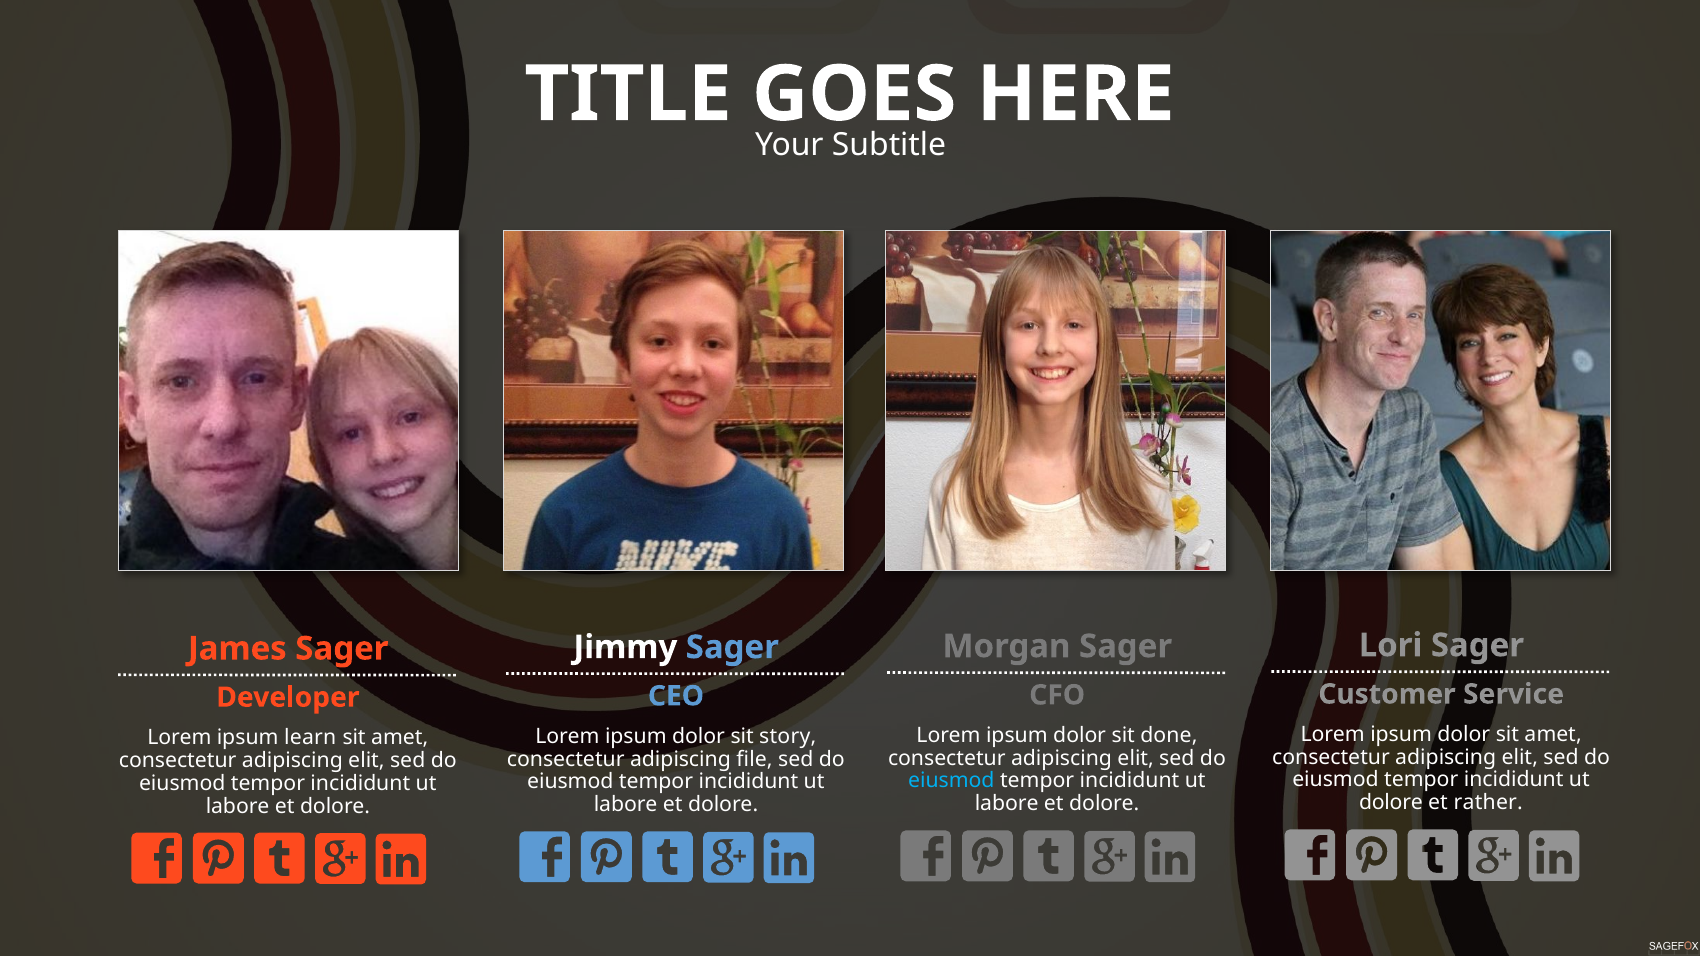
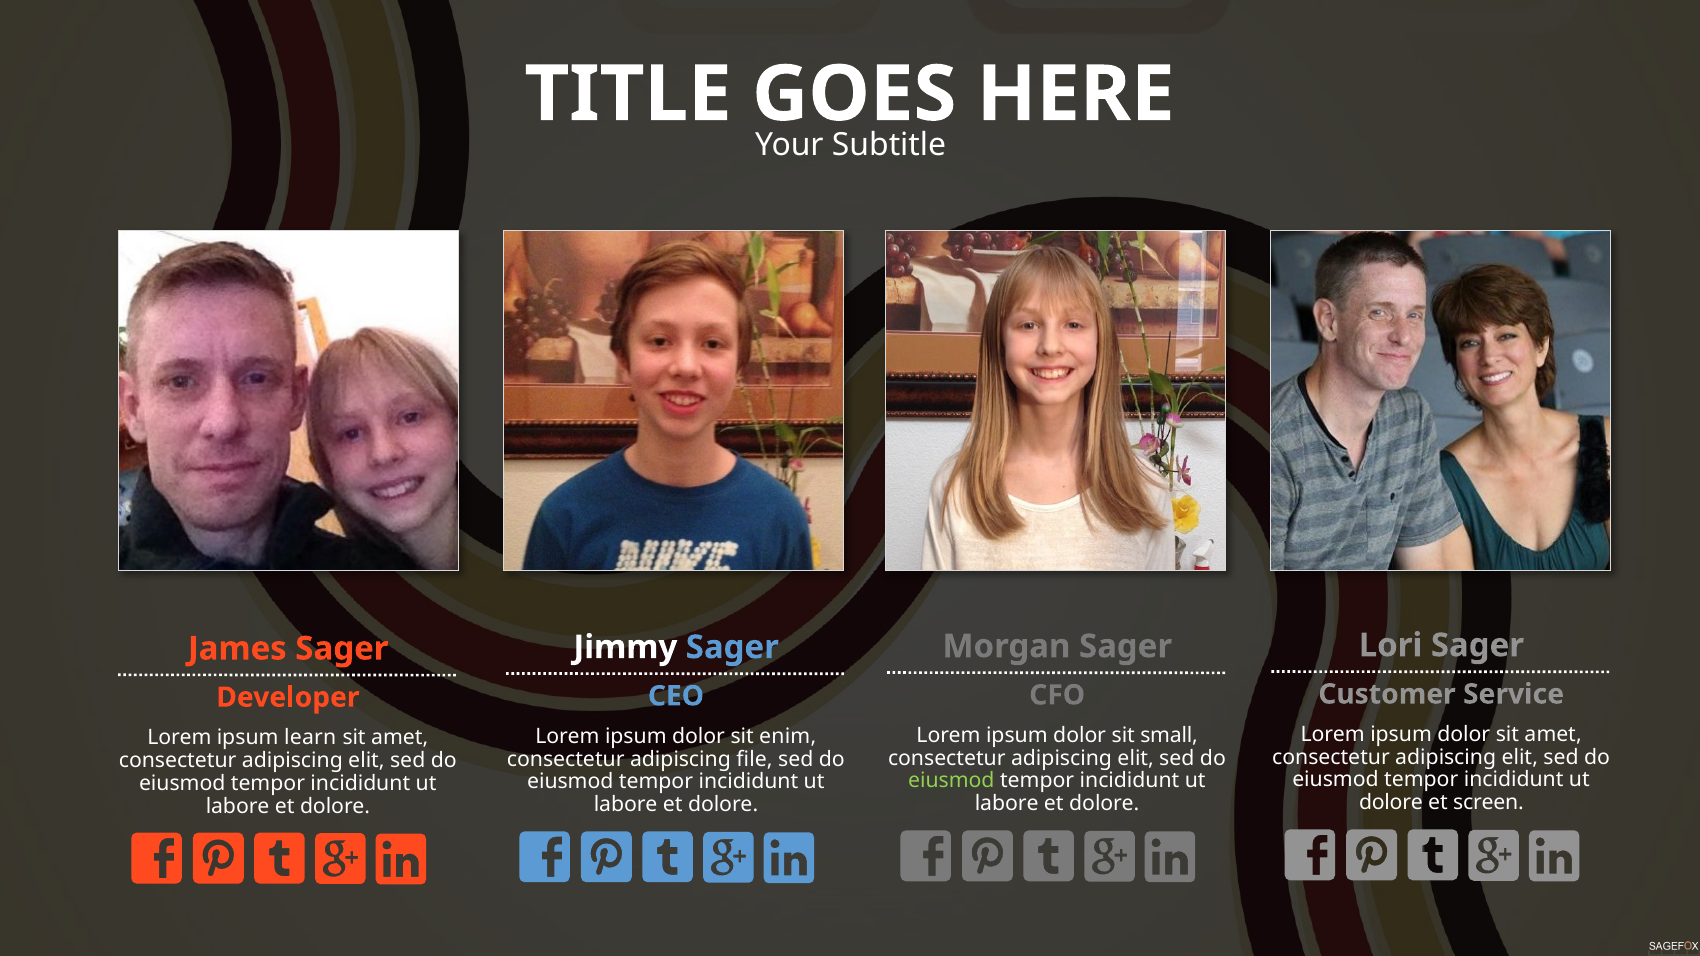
done: done -> small
story: story -> enim
eiusmod at (951, 781) colour: light blue -> light green
rather: rather -> screen
